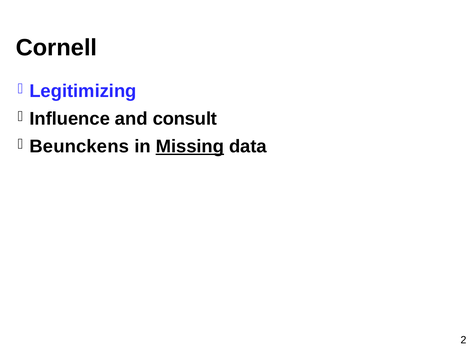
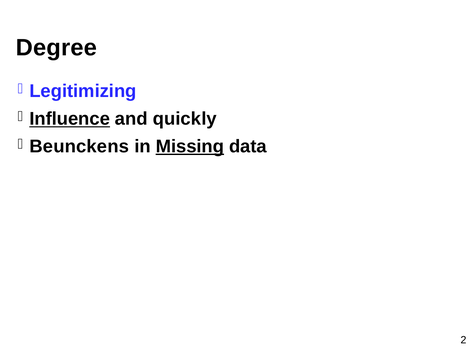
Cornell: Cornell -> Degree
Influence underline: none -> present
consult: consult -> quickly
